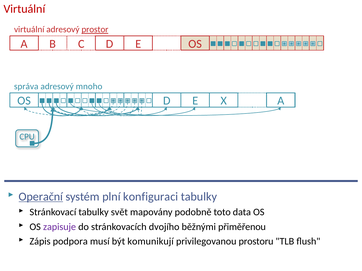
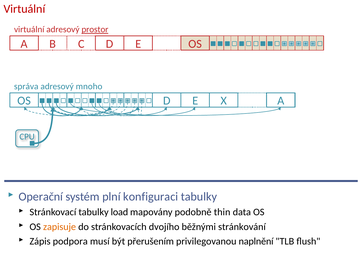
Operační underline: present -> none
svět: svět -> load
toto: toto -> thin
zapisuje colour: purple -> orange
přiměřenou: přiměřenou -> stránkování
komunikují: komunikují -> přerušením
prostoru: prostoru -> naplnění
